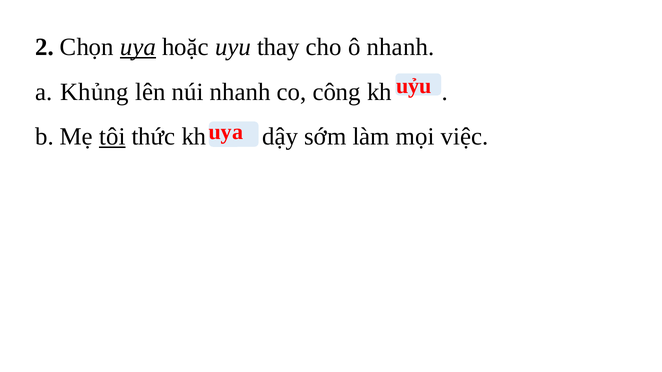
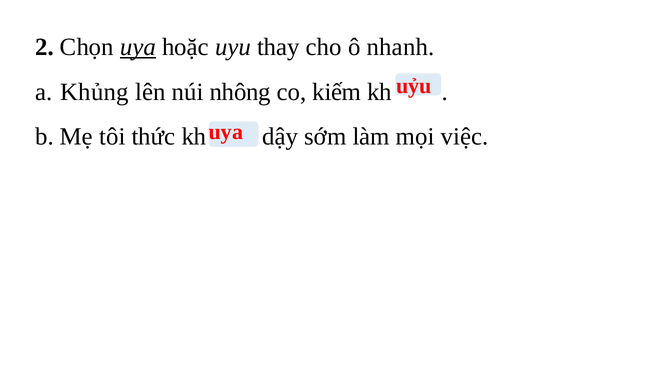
núi nhanh: nhanh -> nhông
công: công -> kiếm
tôi underline: present -> none
